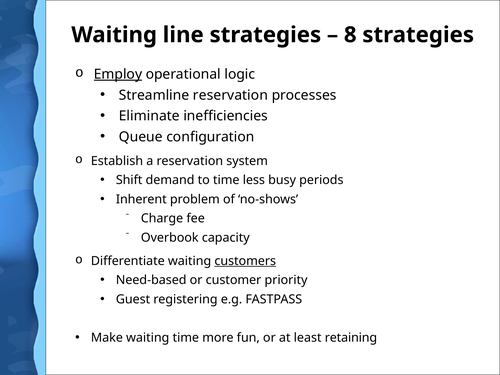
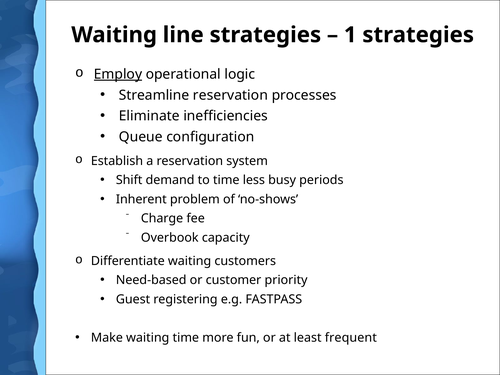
8: 8 -> 1
customers underline: present -> none
retaining: retaining -> frequent
